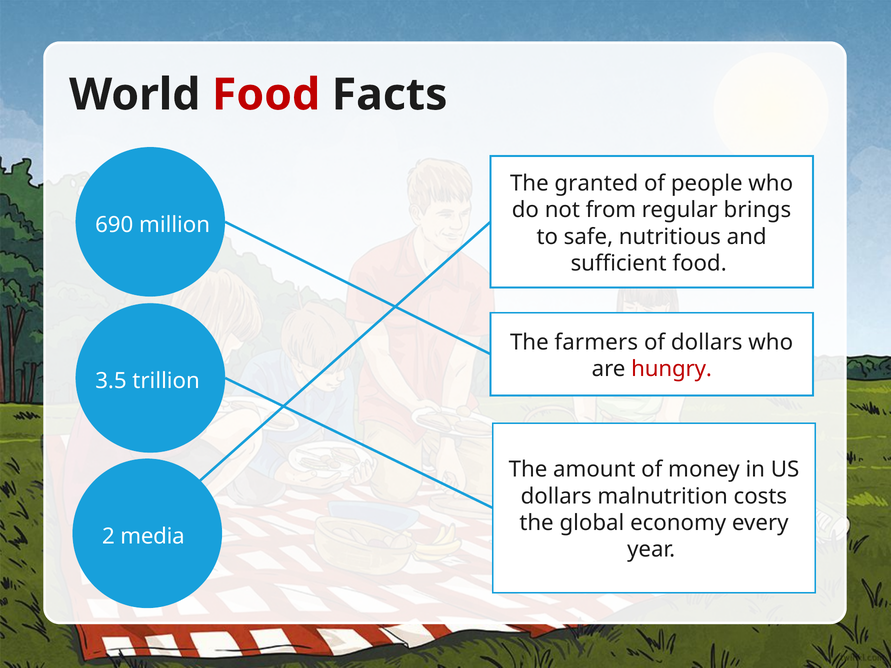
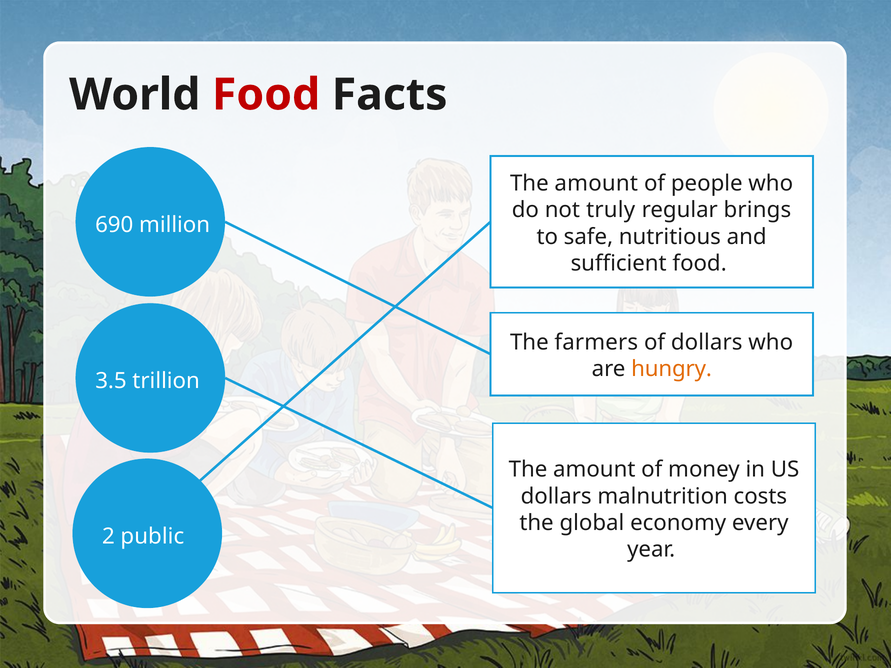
granted at (596, 183): granted -> amount
from: from -> truly
hungry colour: red -> orange
media: media -> public
